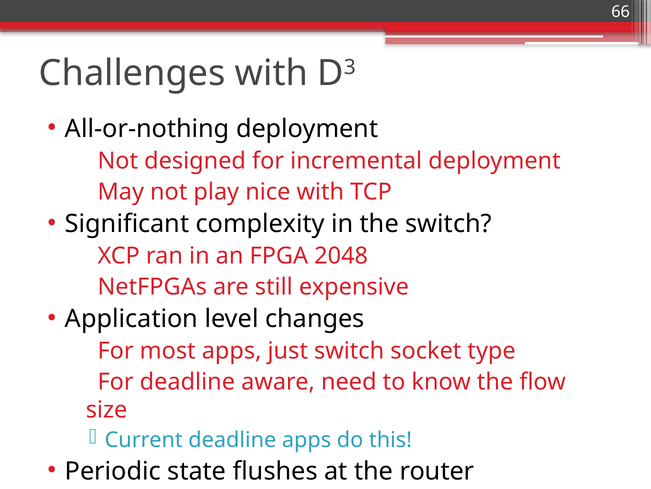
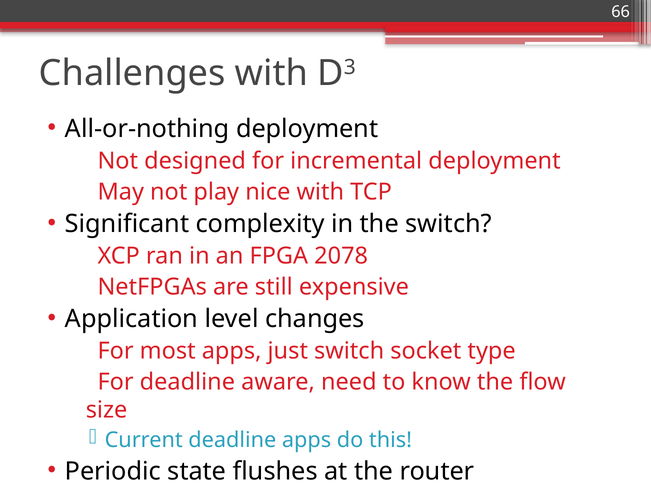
2048: 2048 -> 2078
